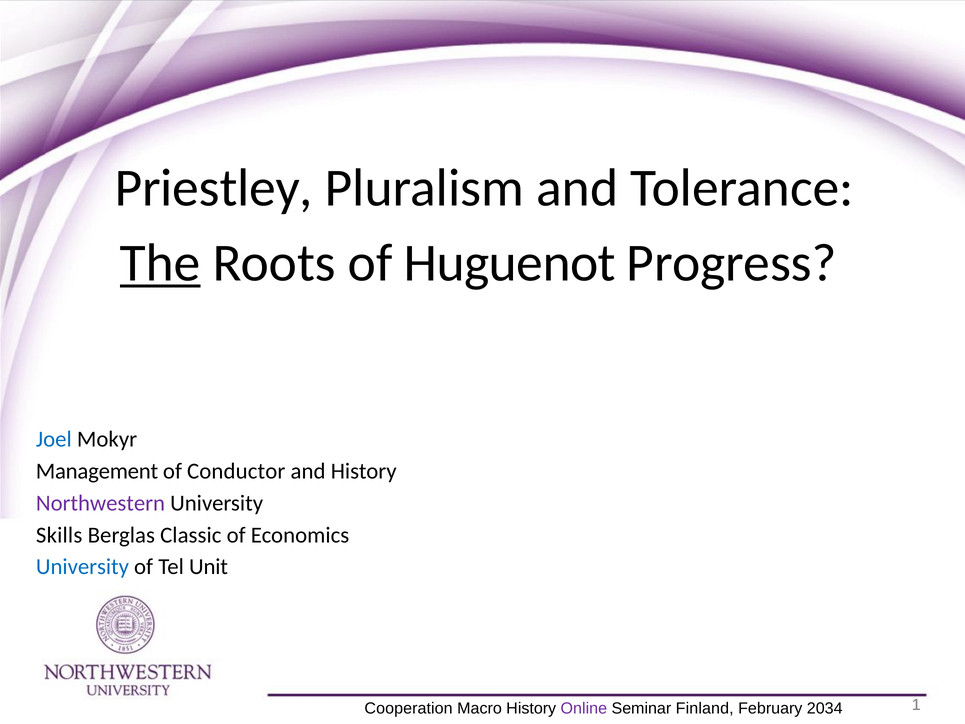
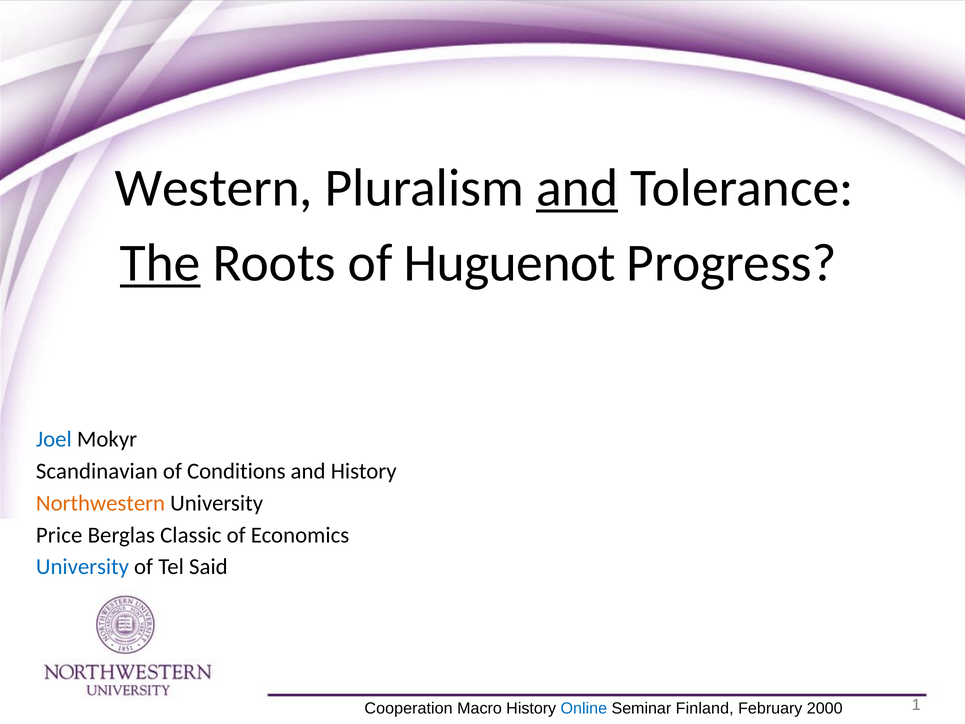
Priestley: Priestley -> Western
and at (577, 188) underline: none -> present
Management: Management -> Scandinavian
Conductor: Conductor -> Conditions
Northwestern colour: purple -> orange
Skills: Skills -> Price
Unit: Unit -> Said
Online colour: purple -> blue
2034: 2034 -> 2000
